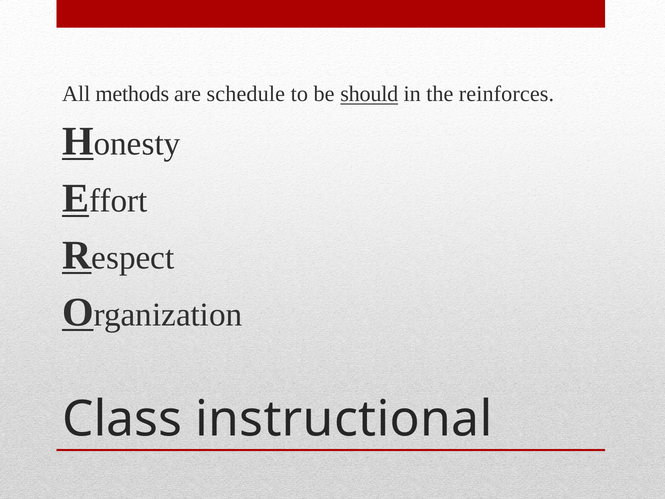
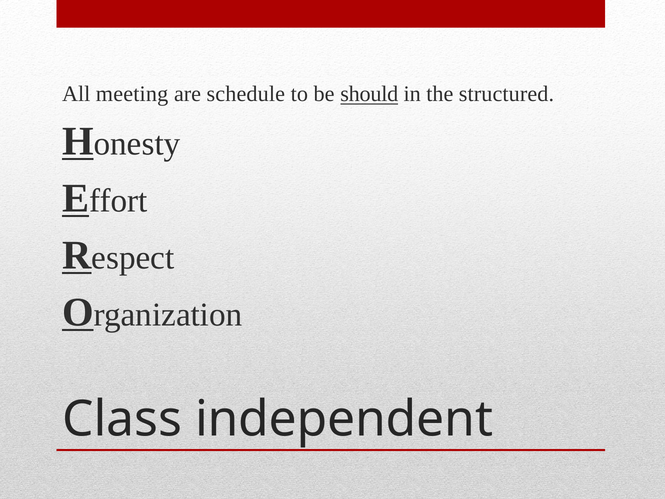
methods: methods -> meeting
reinforces: reinforces -> structured
instructional: instructional -> independent
